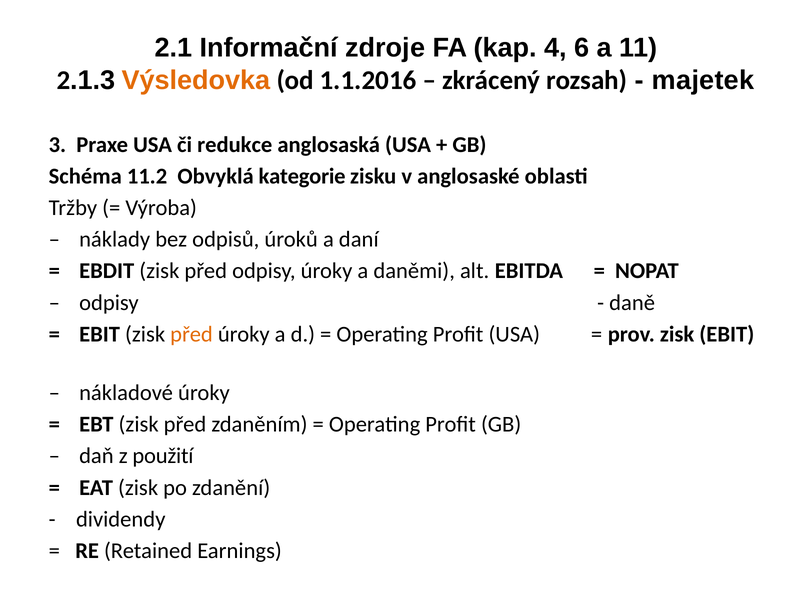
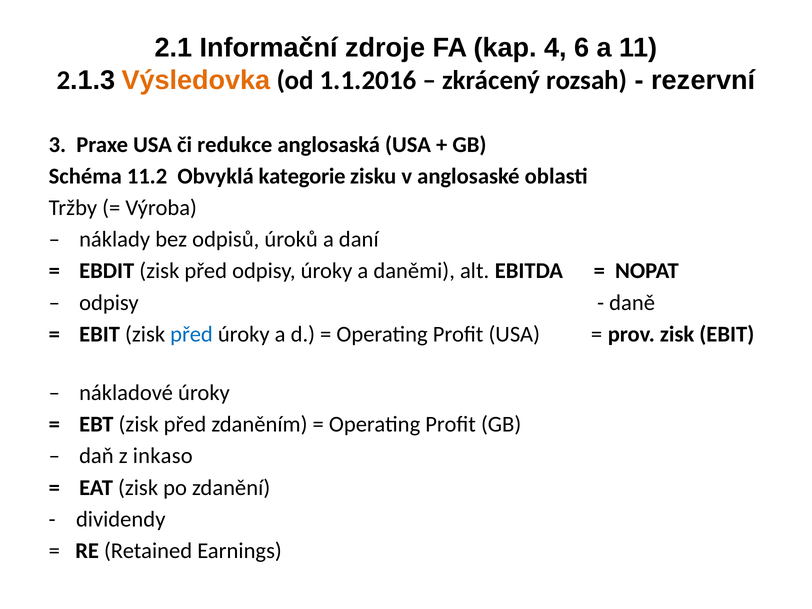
majetek: majetek -> rezervní
před at (192, 334) colour: orange -> blue
použití: použití -> inkaso
